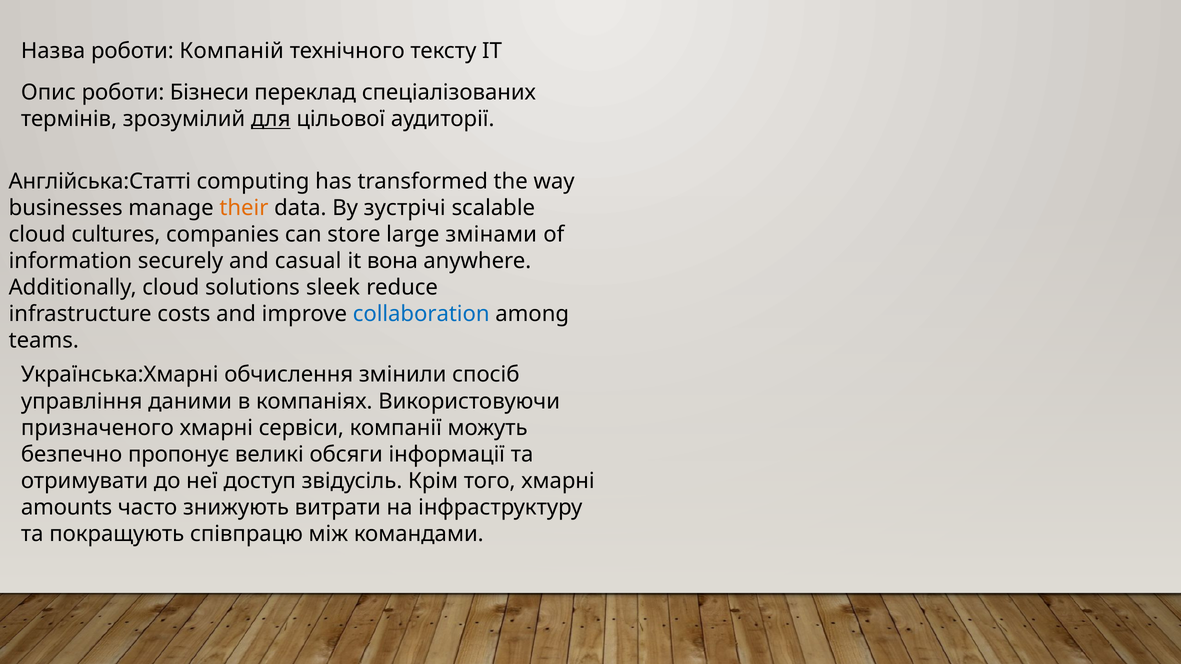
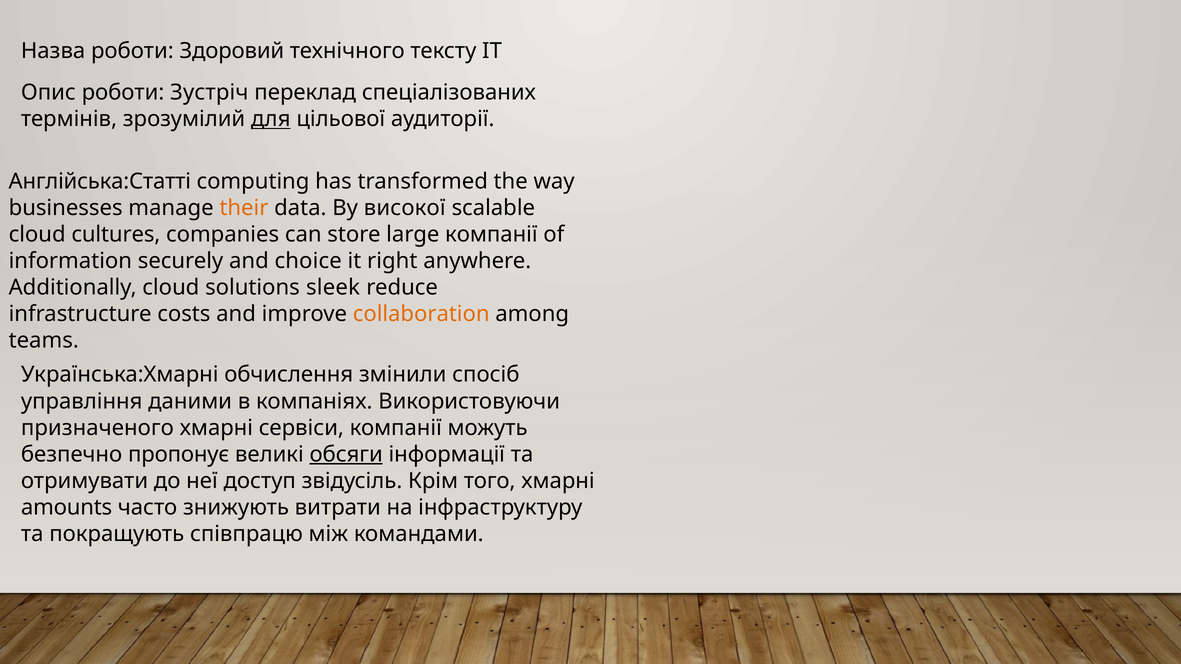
Компаній: Компаній -> Здоровий
Бізнеси: Бізнеси -> Зустріч
зустрічі: зустрічі -> високої
large змінами: змінами -> компанії
casual: casual -> choice
вона: вона -> right
collaboration colour: blue -> orange
обсяги underline: none -> present
